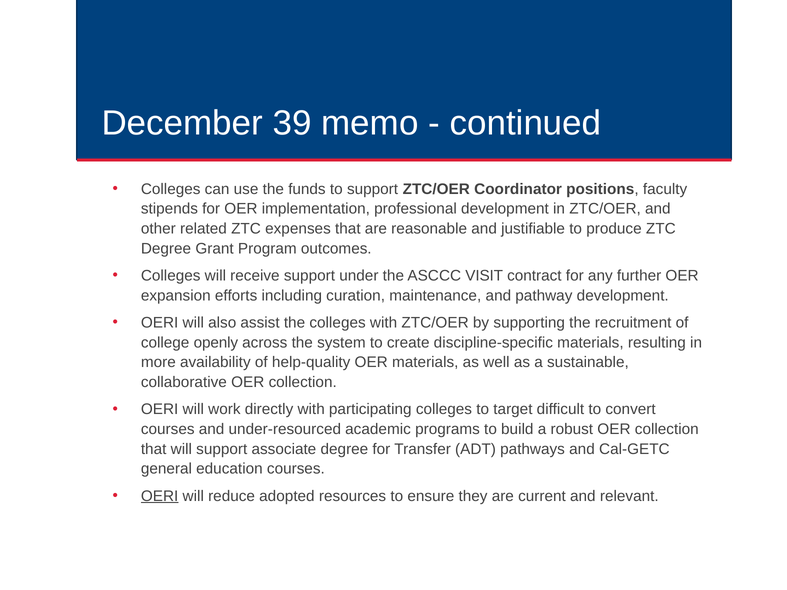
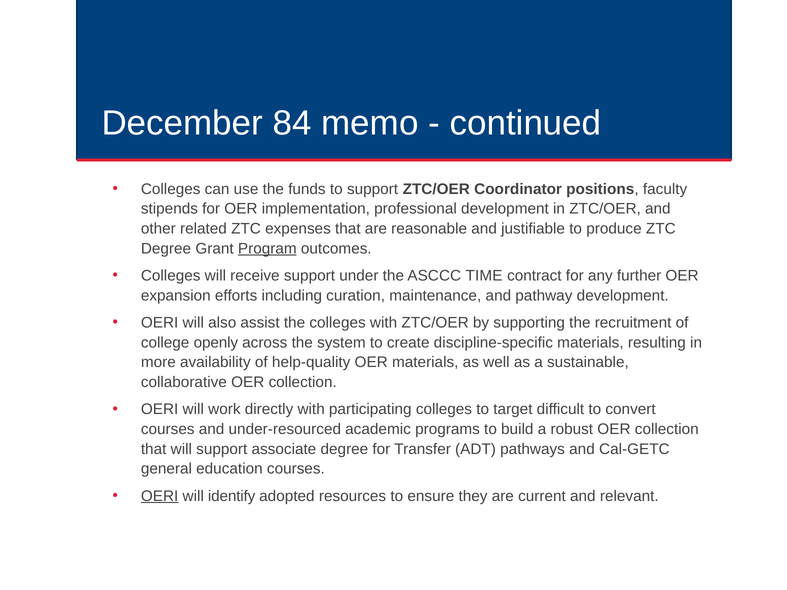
39: 39 -> 84
Program underline: none -> present
VISIT: VISIT -> TIME
reduce: reduce -> identify
